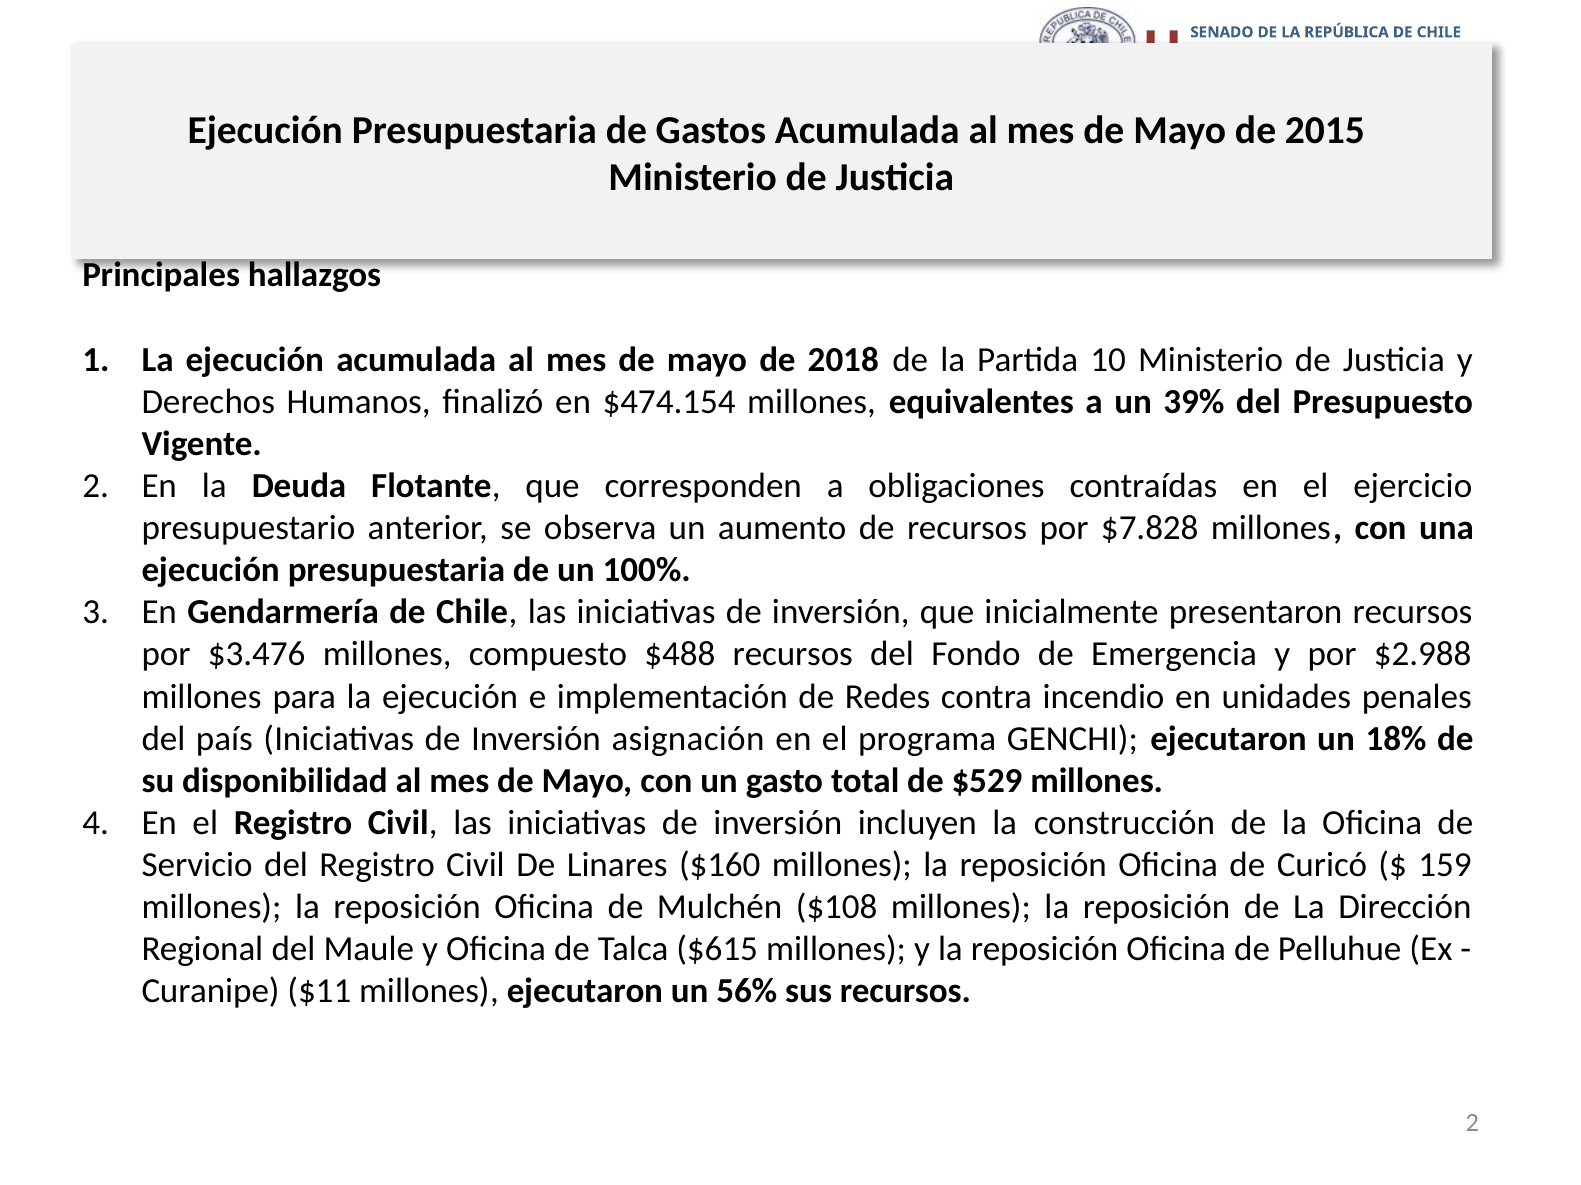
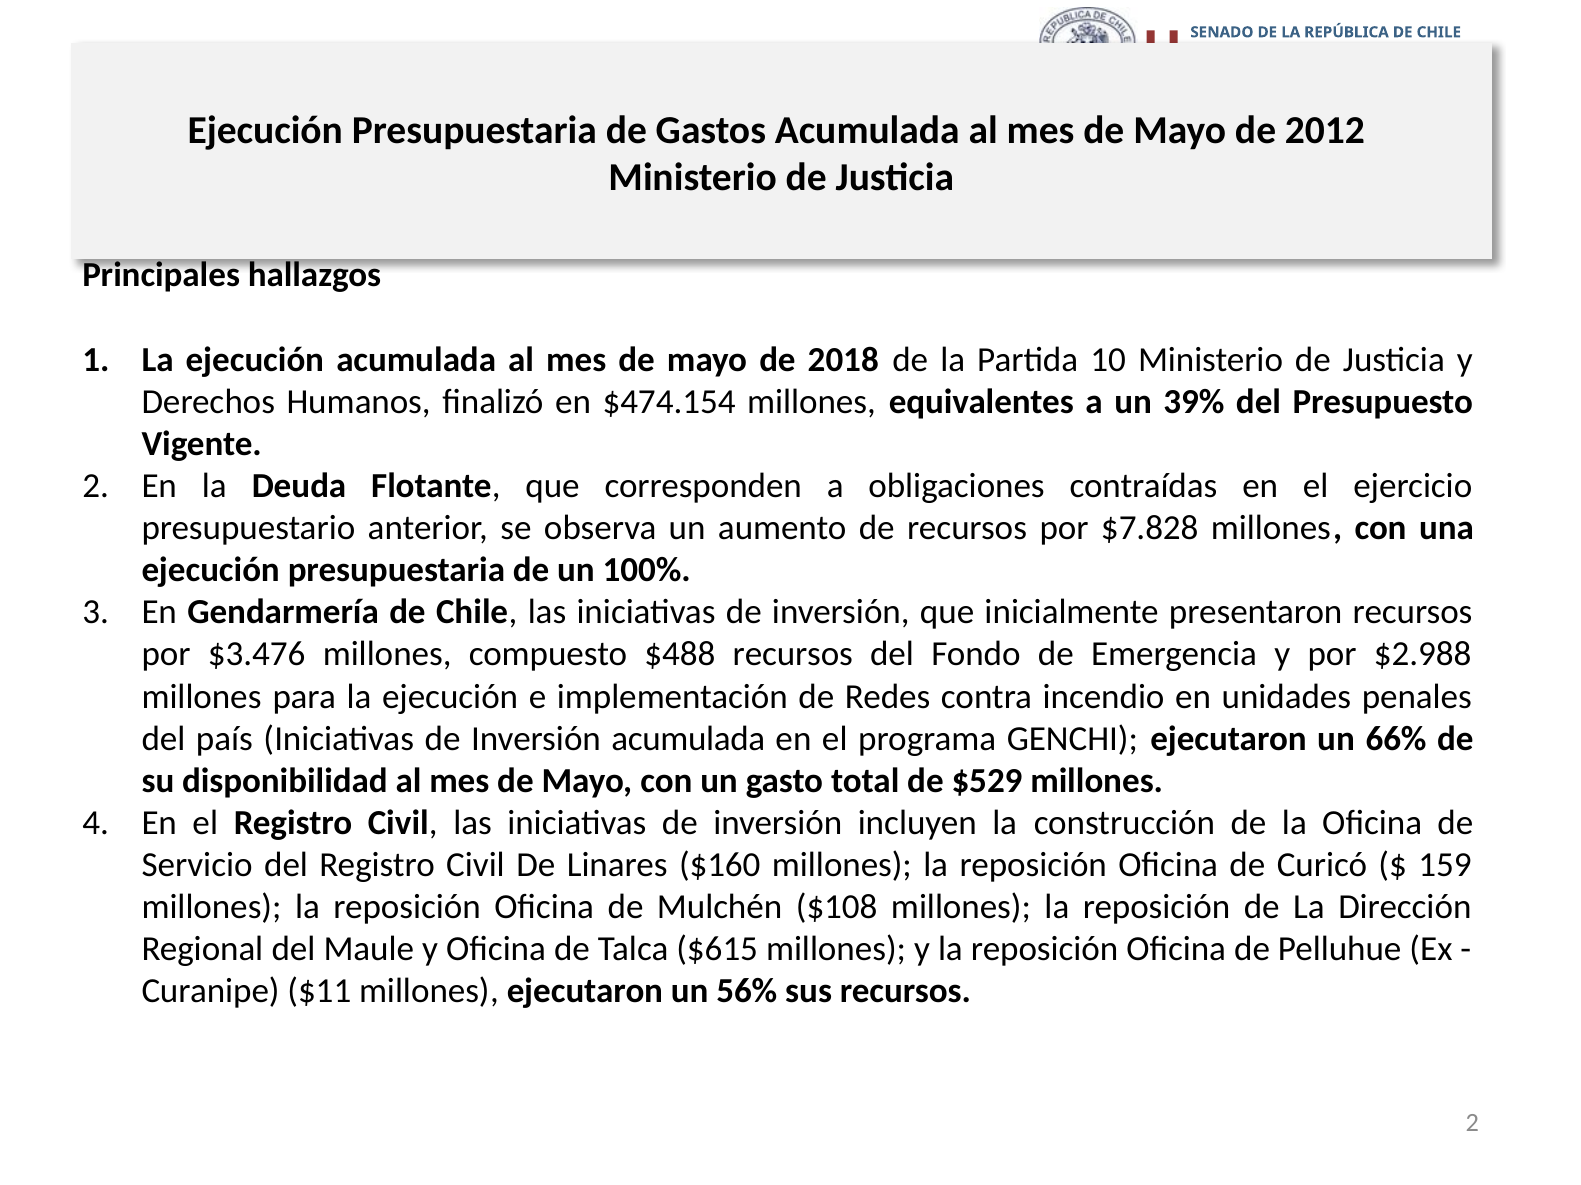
2015: 2015 -> 2012
Inversión asignación: asignación -> acumulada
18%: 18% -> 66%
